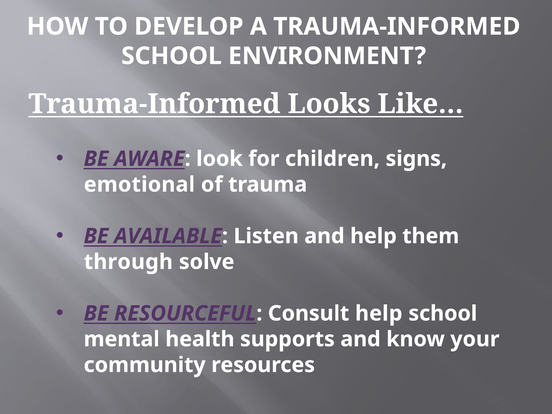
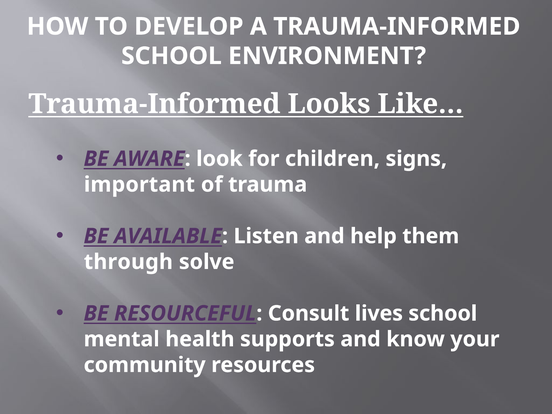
emotional: emotional -> important
Consult help: help -> lives
